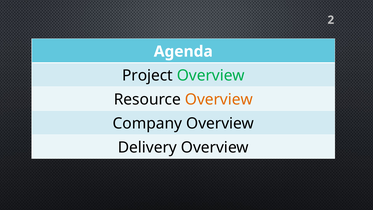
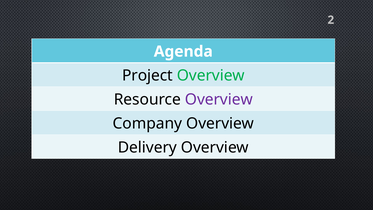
Overview at (219, 99) colour: orange -> purple
